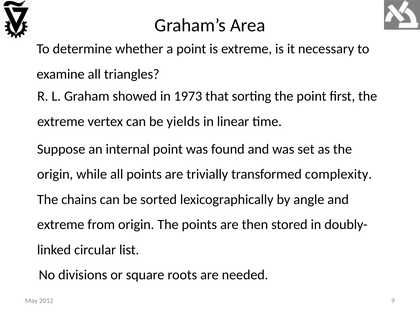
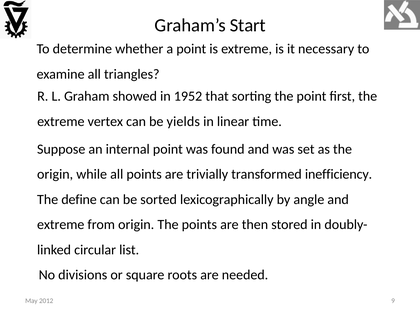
Area: Area -> Start
1973: 1973 -> 1952
complexity: complexity -> inefficiency
chains: chains -> define
